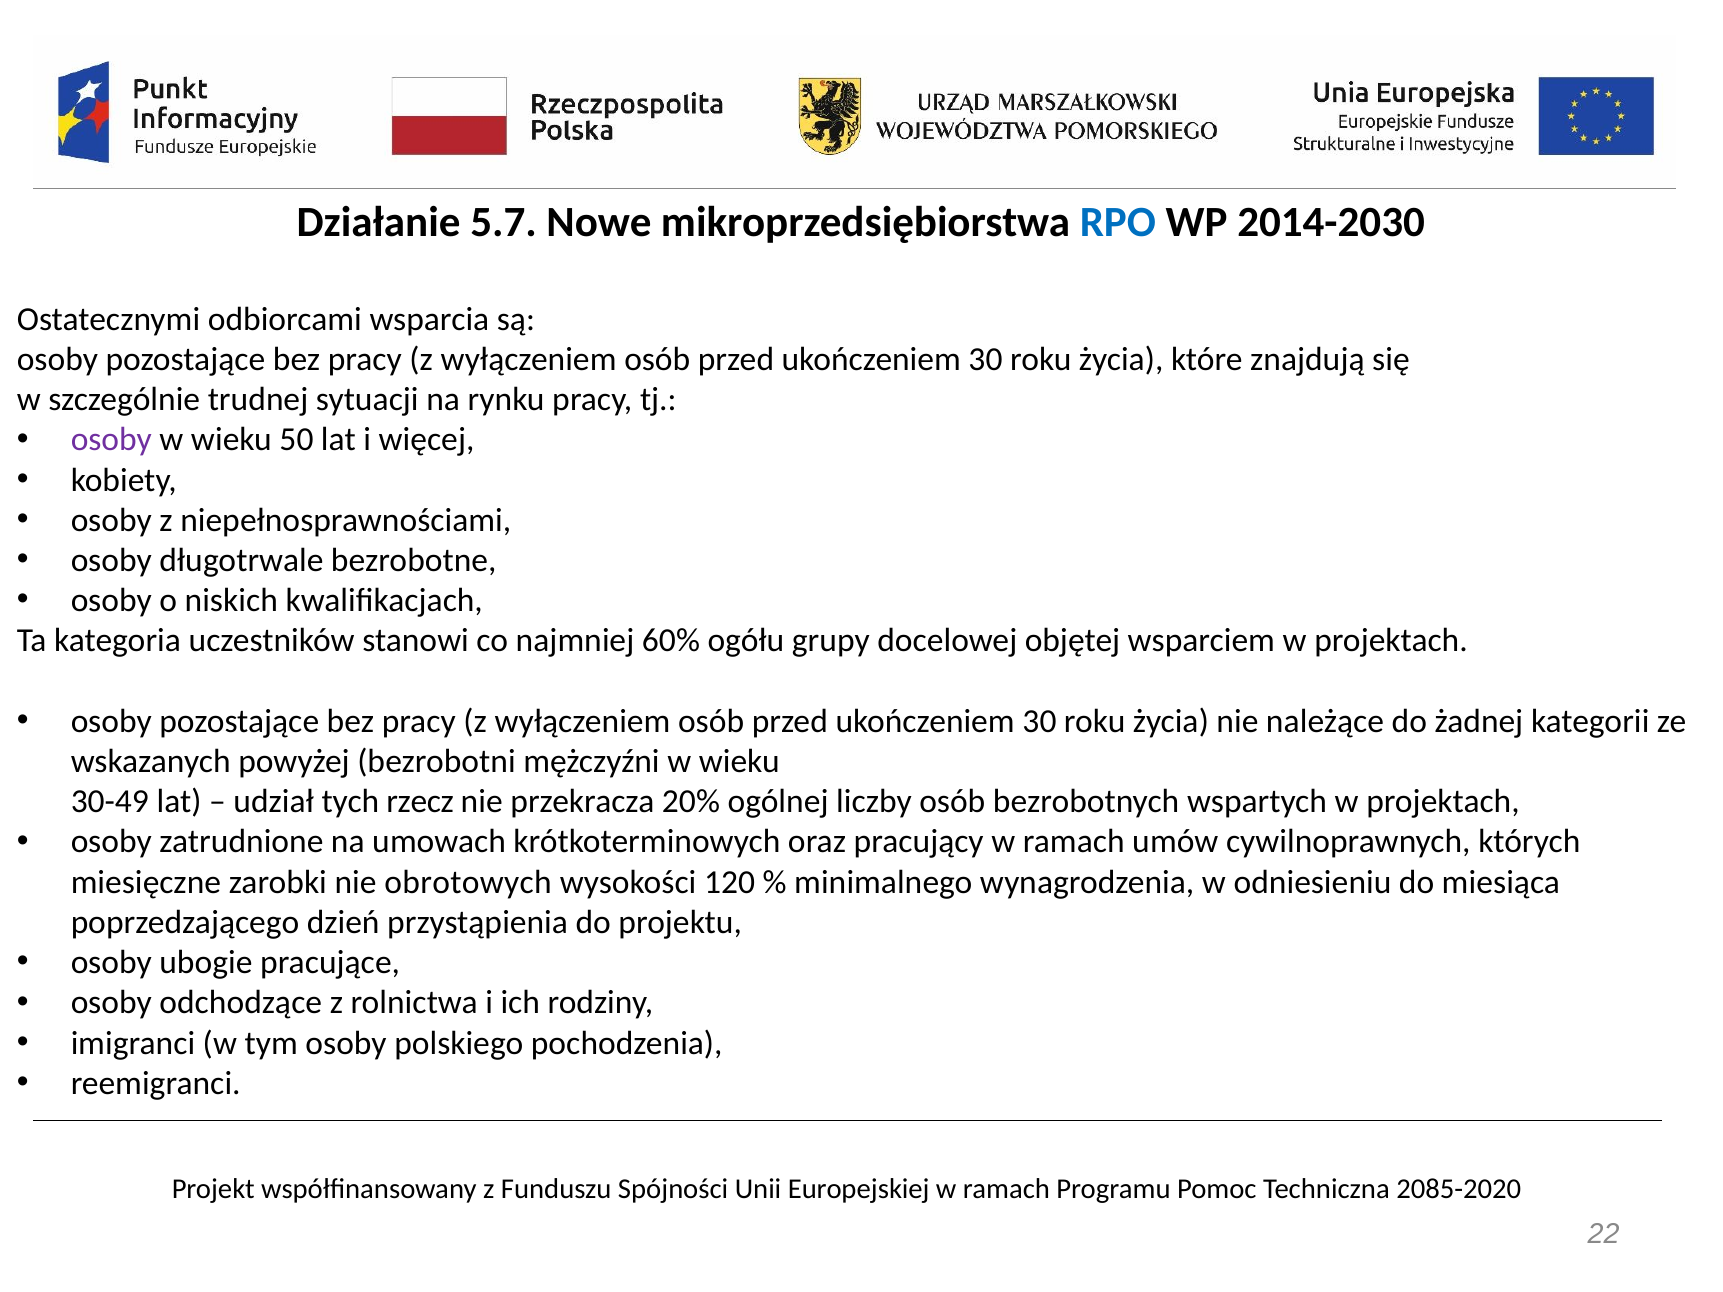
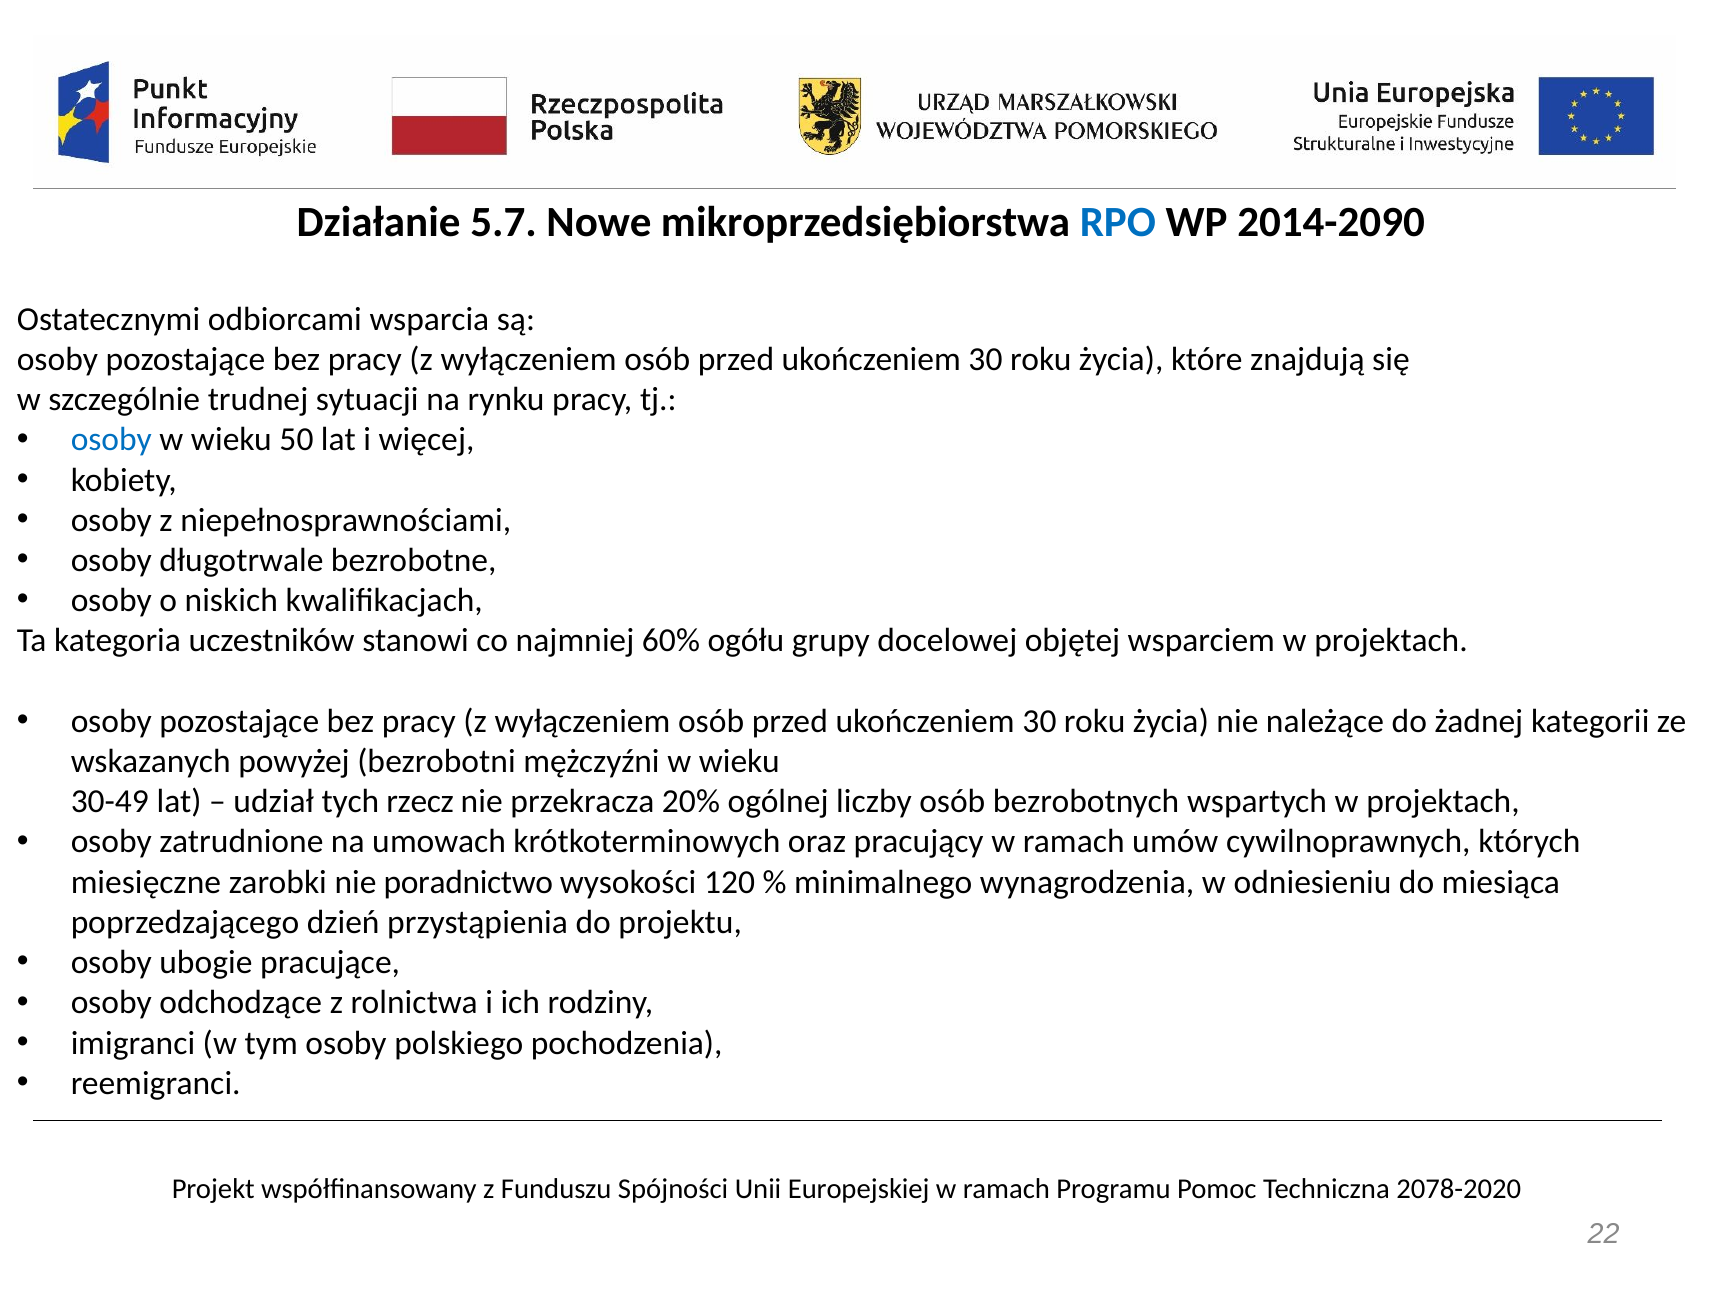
2014-2030: 2014-2030 -> 2014-2090
osoby at (111, 440) colour: purple -> blue
obrotowych: obrotowych -> poradnictwo
2085-2020: 2085-2020 -> 2078-2020
